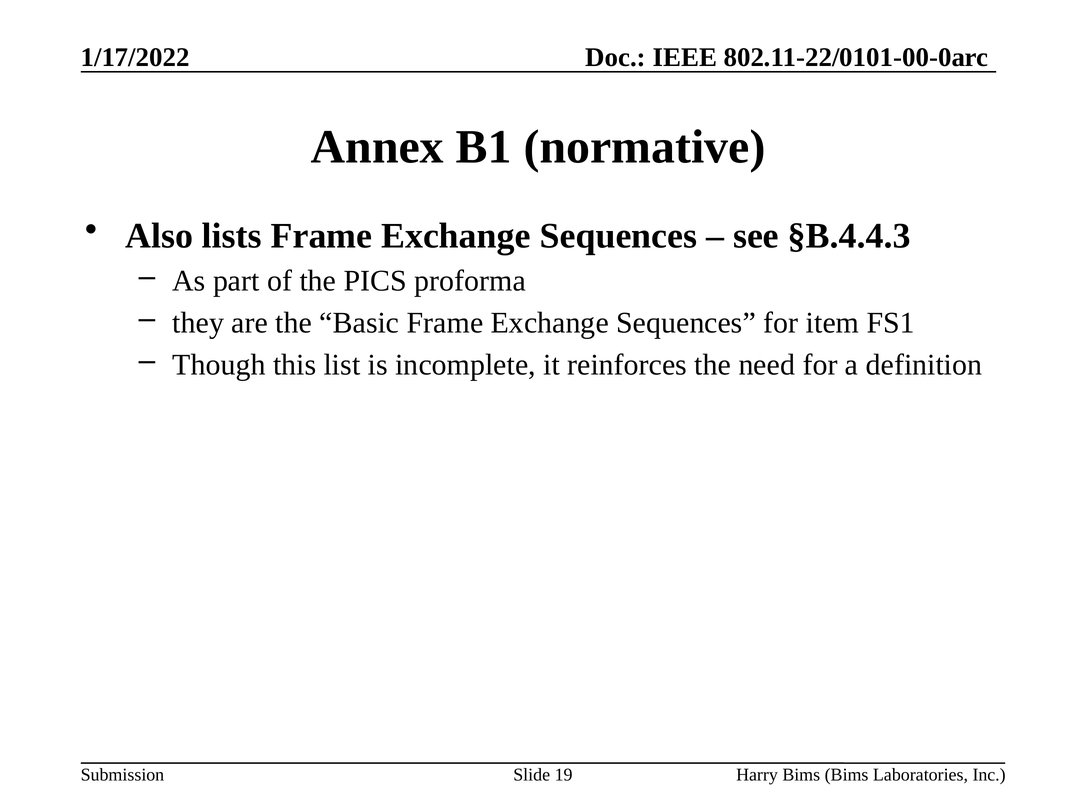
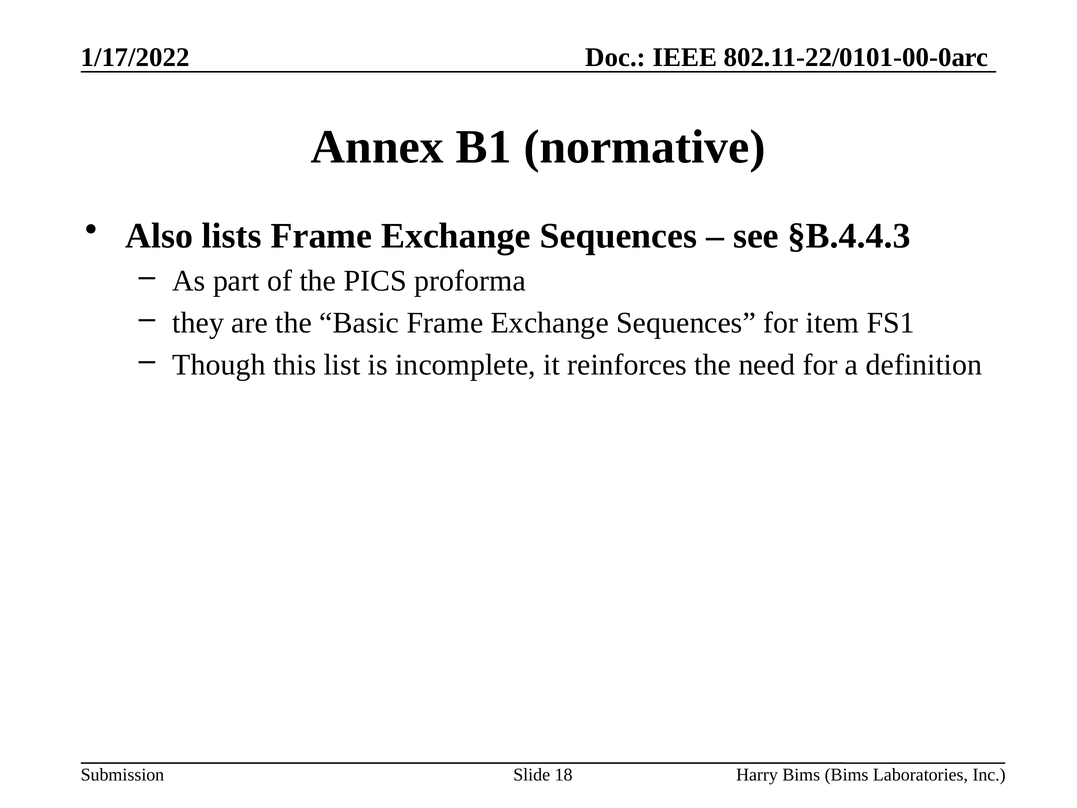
19: 19 -> 18
